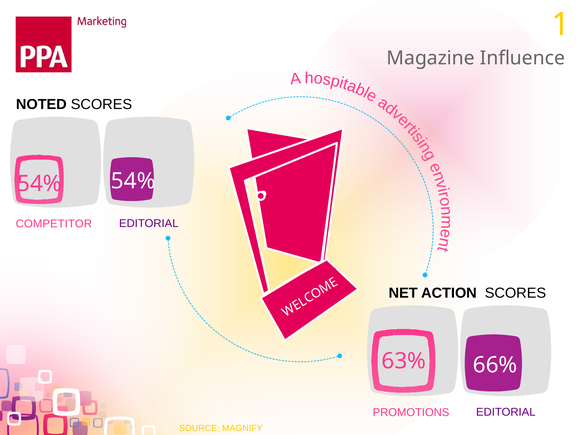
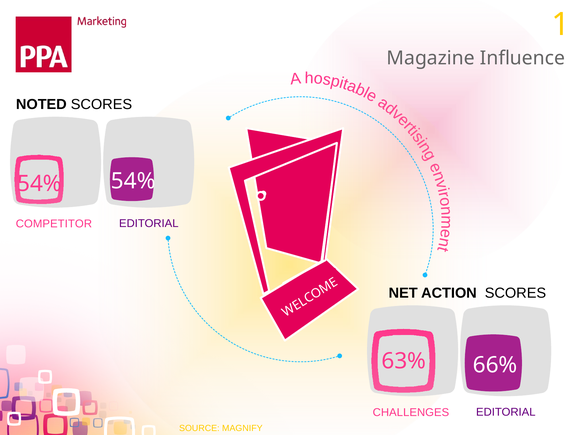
PROMOTIONS: PROMOTIONS -> CHALLENGES
